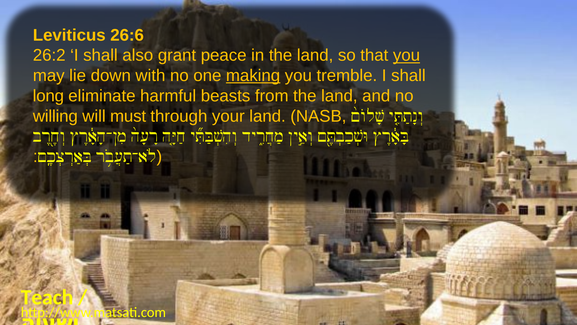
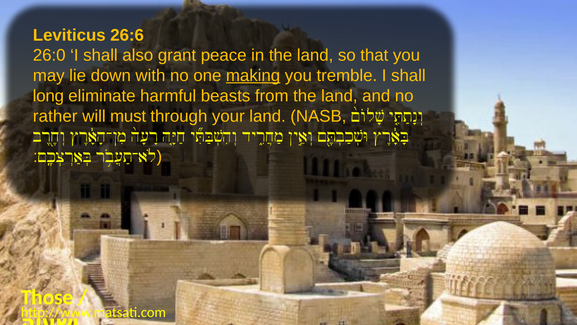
26:2: 26:2 -> 26:0
you at (406, 55) underline: present -> none
willing: willing -> rather
Teach: Teach -> Those
